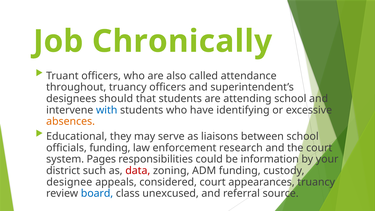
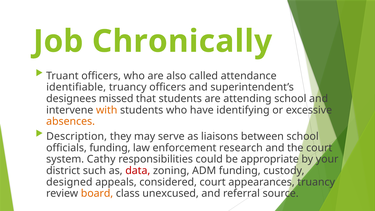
throughout: throughout -> identifiable
should: should -> missed
with colour: blue -> orange
Educational: Educational -> Description
Pages: Pages -> Cathy
information: information -> appropriate
designee: designee -> designed
board colour: blue -> orange
